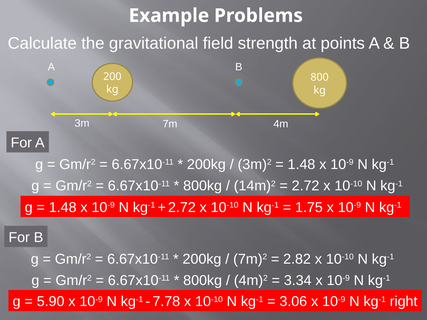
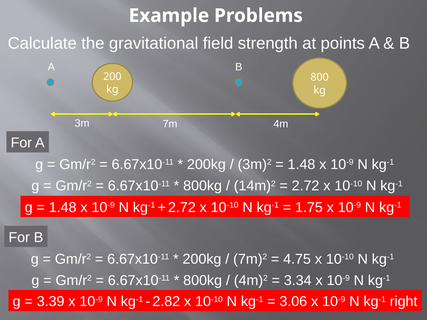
2.82: 2.82 -> 4.75
5.90: 5.90 -> 3.39
7.78: 7.78 -> 2.82
